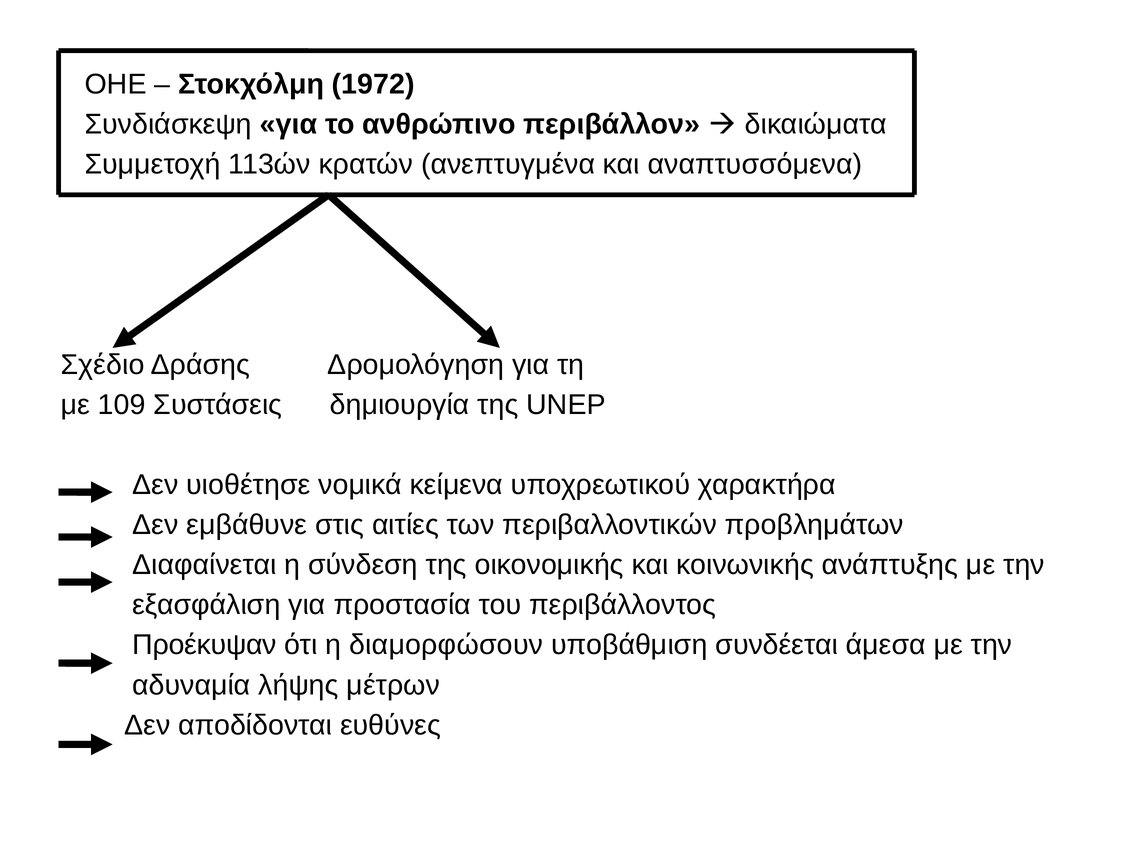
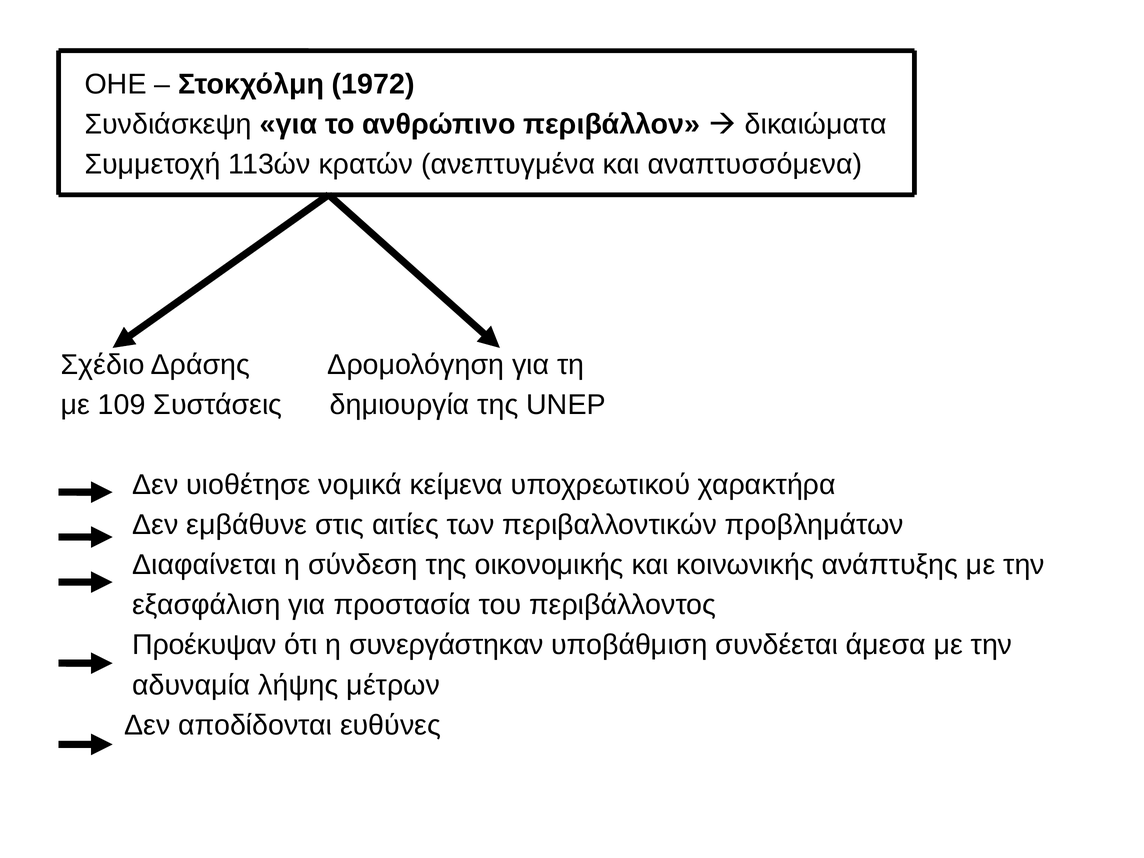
διαμορφώσουν: διαμορφώσουν -> συνεργάστηκαν
